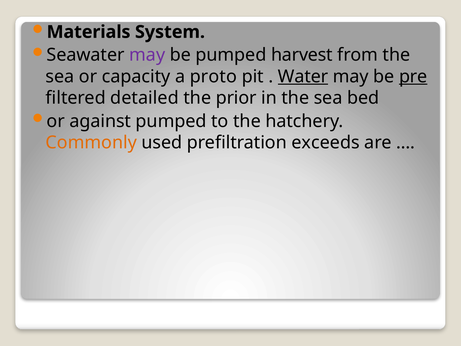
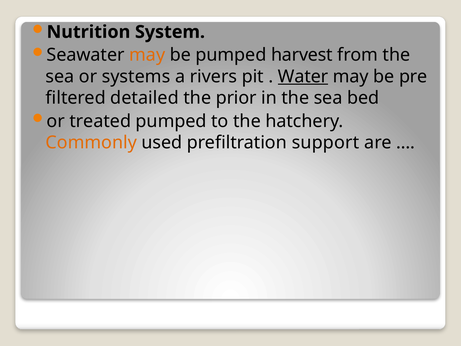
Materials: Materials -> Nutrition
may at (147, 55) colour: purple -> orange
capacity: capacity -> systems
proto: proto -> rivers
pre underline: present -> none
against: against -> treated
exceeds: exceeds -> support
